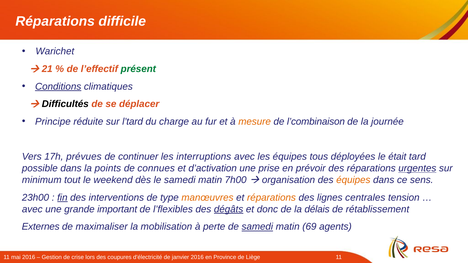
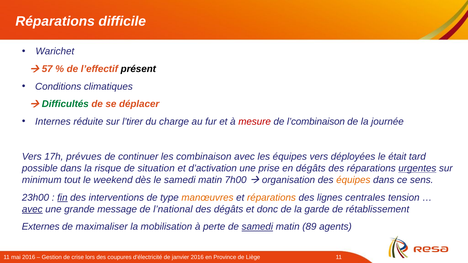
21: 21 -> 57
présent colour: green -> black
Conditions underline: present -> none
Difficultés colour: black -> green
Principe: Principe -> Internes
l’tard: l’tard -> l’tirer
mesure colour: orange -> red
interruptions: interruptions -> combinaison
équipes tous: tous -> vers
points: points -> risque
connues: connues -> situation
en prévoir: prévoir -> dégâts
avec at (32, 209) underline: none -> present
important: important -> message
l’flexibles: l’flexibles -> l’national
dégâts at (229, 209) underline: present -> none
délais: délais -> garde
69: 69 -> 89
